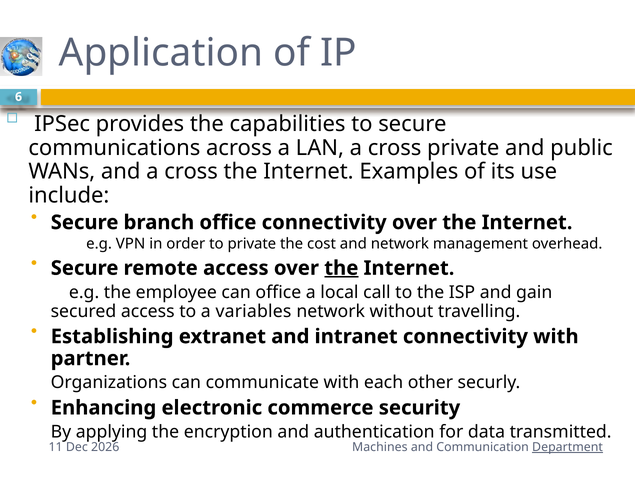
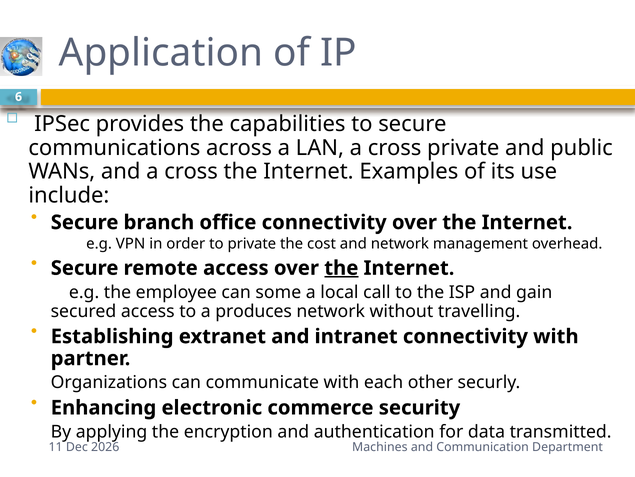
can office: office -> some
variables: variables -> produces
Department underline: present -> none
